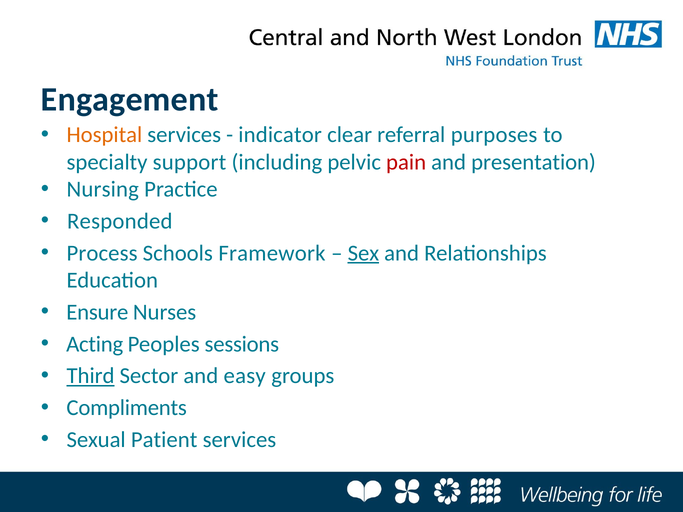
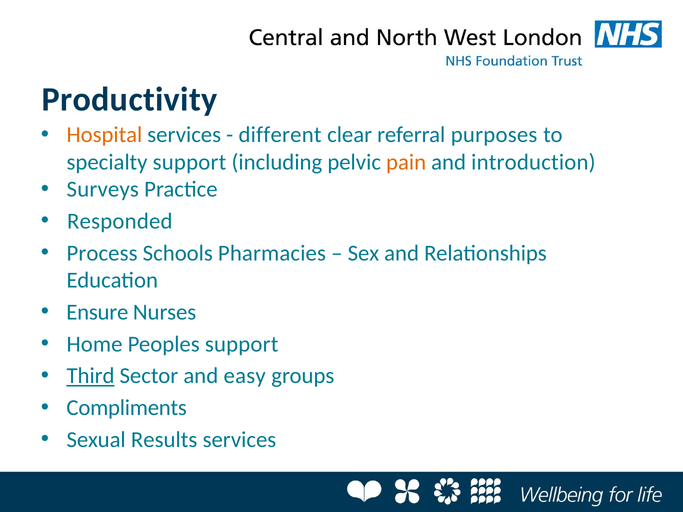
Engagement: Engagement -> Productivity
indicator: indicator -> different
pain colour: red -> orange
presentation: presentation -> introduction
Nursing: Nursing -> Surveys
Framework: Framework -> Pharmacies
Sex underline: present -> none
Acting: Acting -> Home
Peoples sessions: sessions -> support
Patient: Patient -> Results
